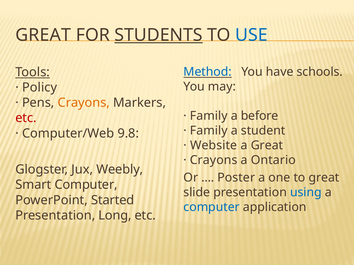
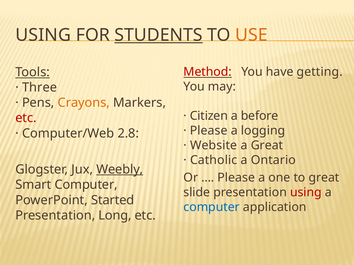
GREAT at (43, 35): GREAT -> USING
USE colour: blue -> orange
Method colour: blue -> red
schools: schools -> getting
Policy: Policy -> Three
Family at (209, 116): Family -> Citizen
Family at (209, 131): Family -> Please
student: student -> logging
9.8: 9.8 -> 2.8
Crayons at (214, 160): Crayons -> Catholic
Weebly underline: none -> present
Poster at (236, 178): Poster -> Please
using at (306, 193) colour: blue -> red
